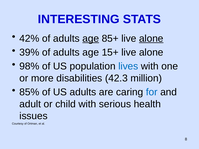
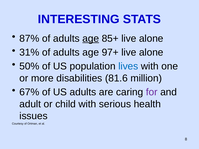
42%: 42% -> 87%
alone at (151, 39) underline: present -> none
39%: 39% -> 31%
15+: 15+ -> 97+
98%: 98% -> 50%
42.3: 42.3 -> 81.6
85%: 85% -> 67%
for colour: blue -> purple
